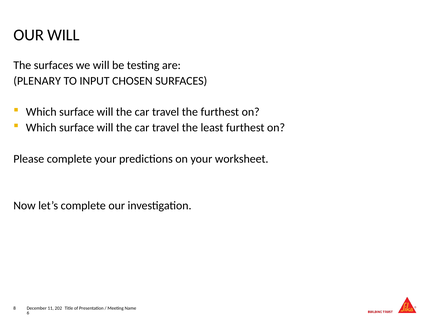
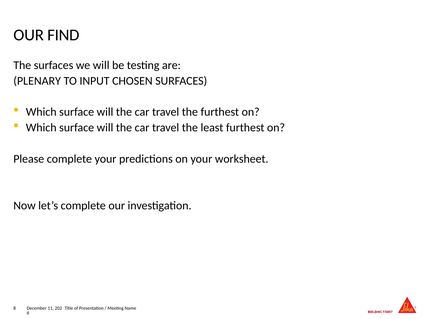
OUR WILL: WILL -> FIND
